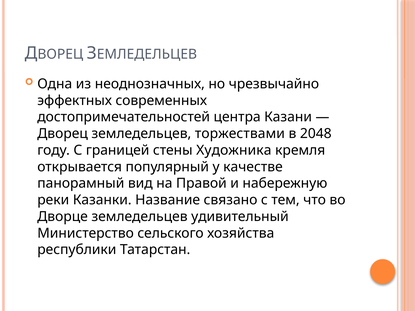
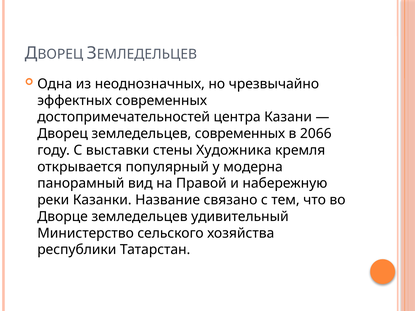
земледельцев торжествами: торжествами -> современных
2048: 2048 -> 2066
границей: границей -> выставки
качестве: качестве -> модерна
